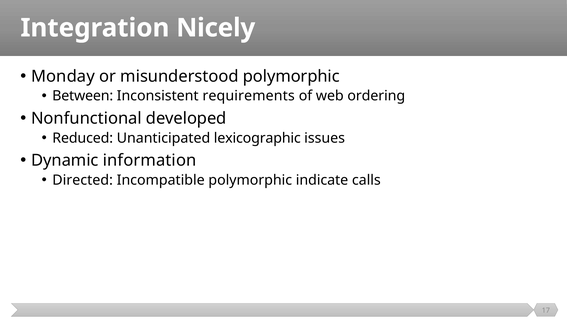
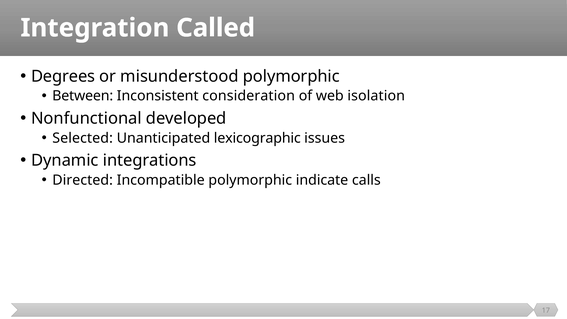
Nicely: Nicely -> Called
Monday: Monday -> Degrees
requirements: requirements -> consideration
ordering: ordering -> isolation
Reduced: Reduced -> Selected
information: information -> integrations
